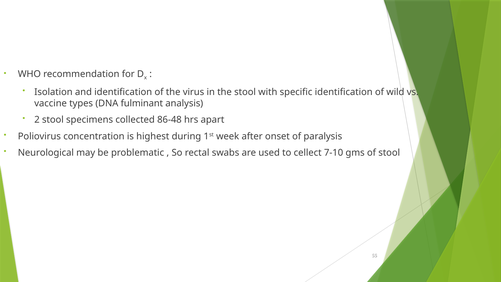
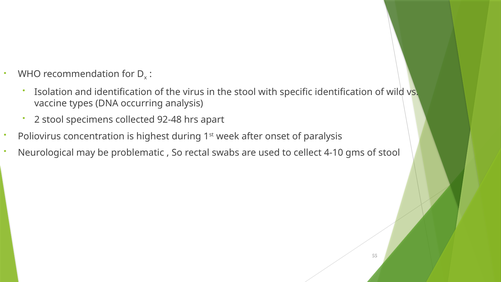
fulminant: fulminant -> occurring
86-48: 86-48 -> 92-48
7-10: 7-10 -> 4-10
